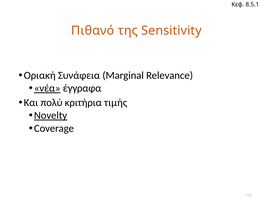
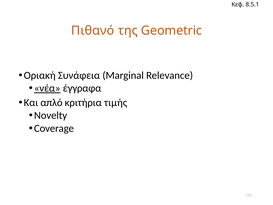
Sensitivity: Sensitivity -> Geometric
πολύ: πολύ -> απλό
Novelty underline: present -> none
